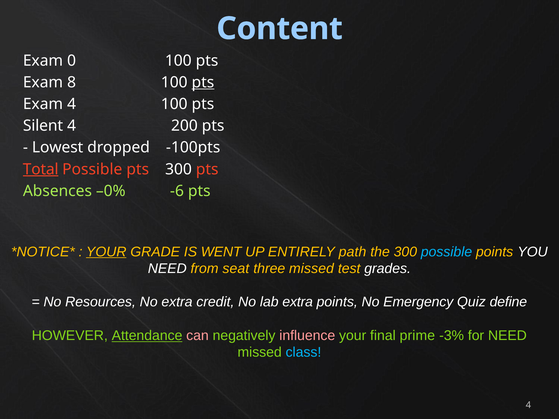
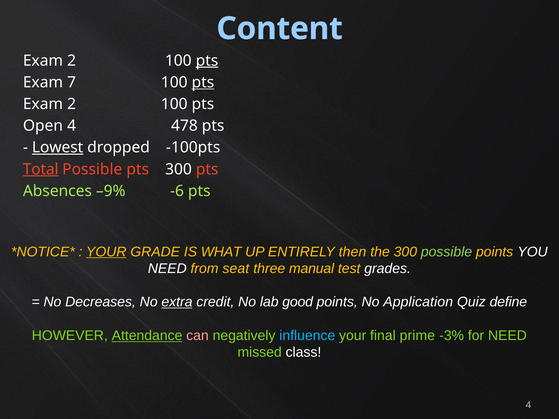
0 at (72, 61): 0 -> 2
pts at (207, 61) underline: none -> present
8: 8 -> 7
4 at (72, 104): 4 -> 2
Silent: Silent -> Open
200: 200 -> 478
Lowest underline: none -> present
–0%: –0% -> –9%
WENT: WENT -> WHAT
path: path -> then
possible at (447, 252) colour: light blue -> light green
three missed: missed -> manual
Resources: Resources -> Decreases
extra at (177, 302) underline: none -> present
lab extra: extra -> good
Emergency: Emergency -> Application
influence colour: pink -> light blue
class colour: light blue -> white
